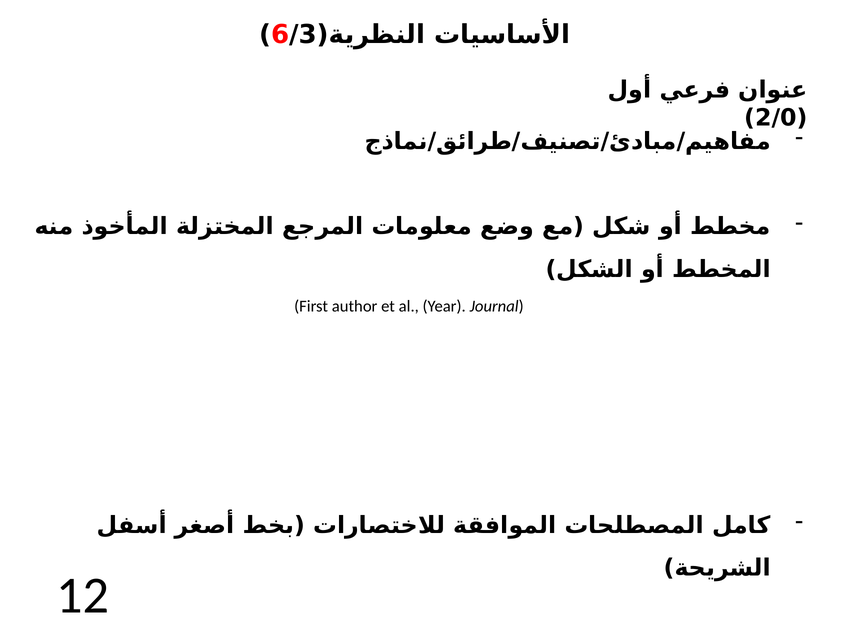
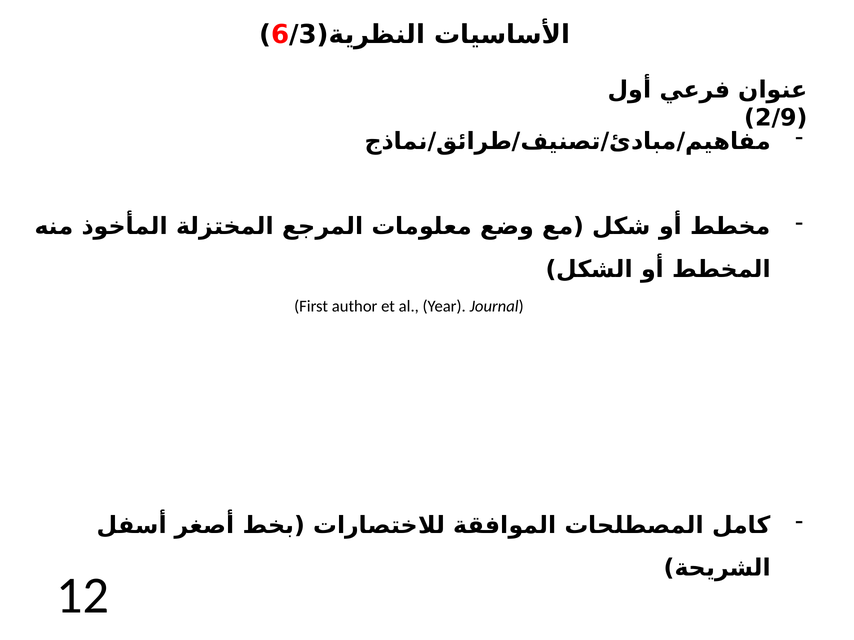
2/0: 2/0 -> 2/9
